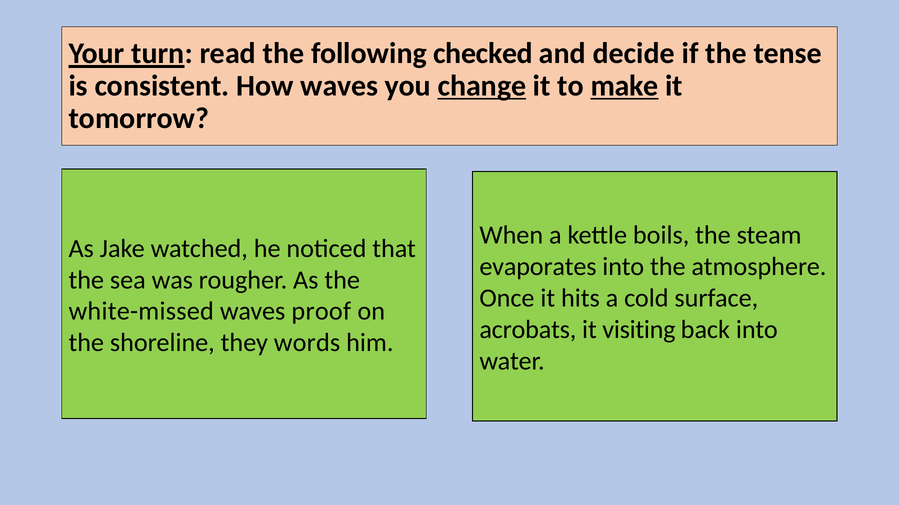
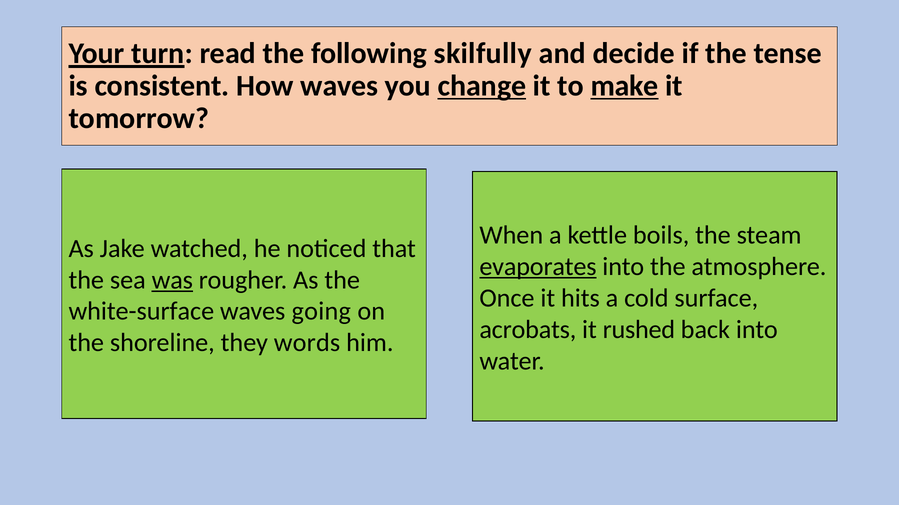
checked: checked -> skilfully
evaporates underline: none -> present
was underline: none -> present
white-missed: white-missed -> white-surface
proof: proof -> going
visiting: visiting -> rushed
